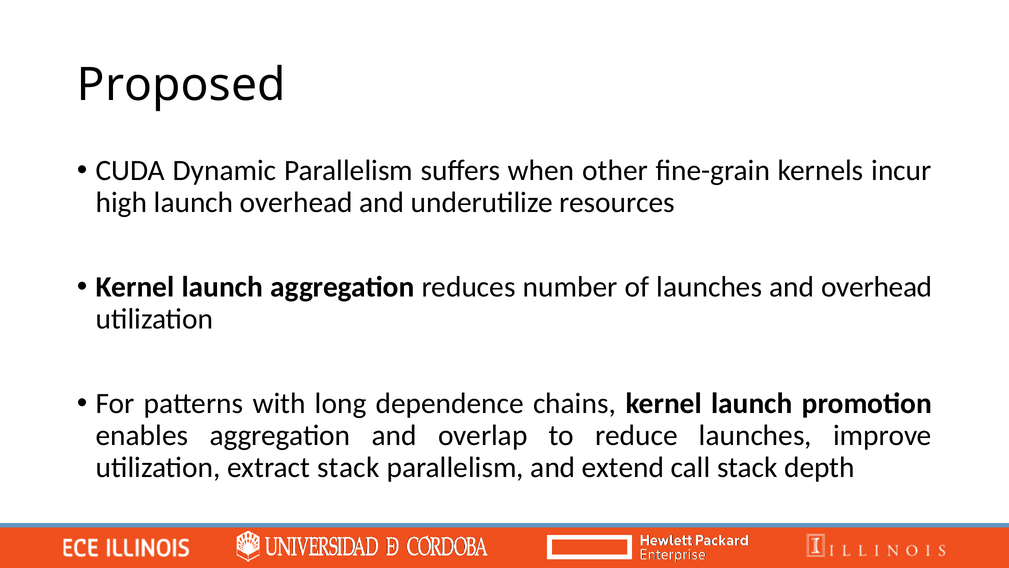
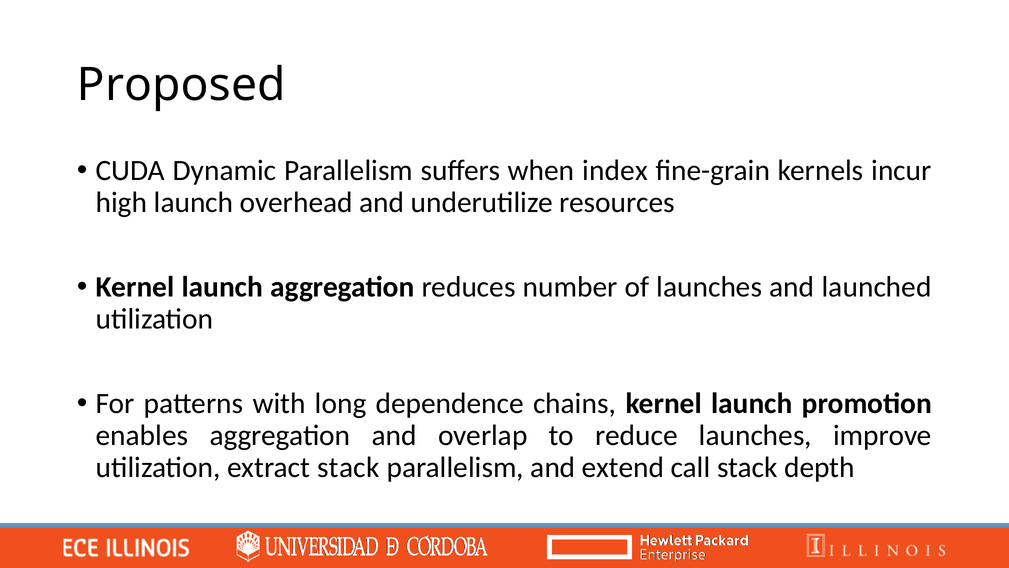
other: other -> index
and overhead: overhead -> launched
